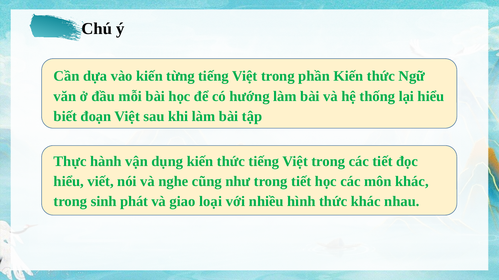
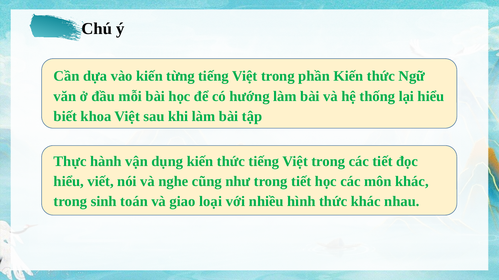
đoạn: đoạn -> khoa
phát: phát -> toán
